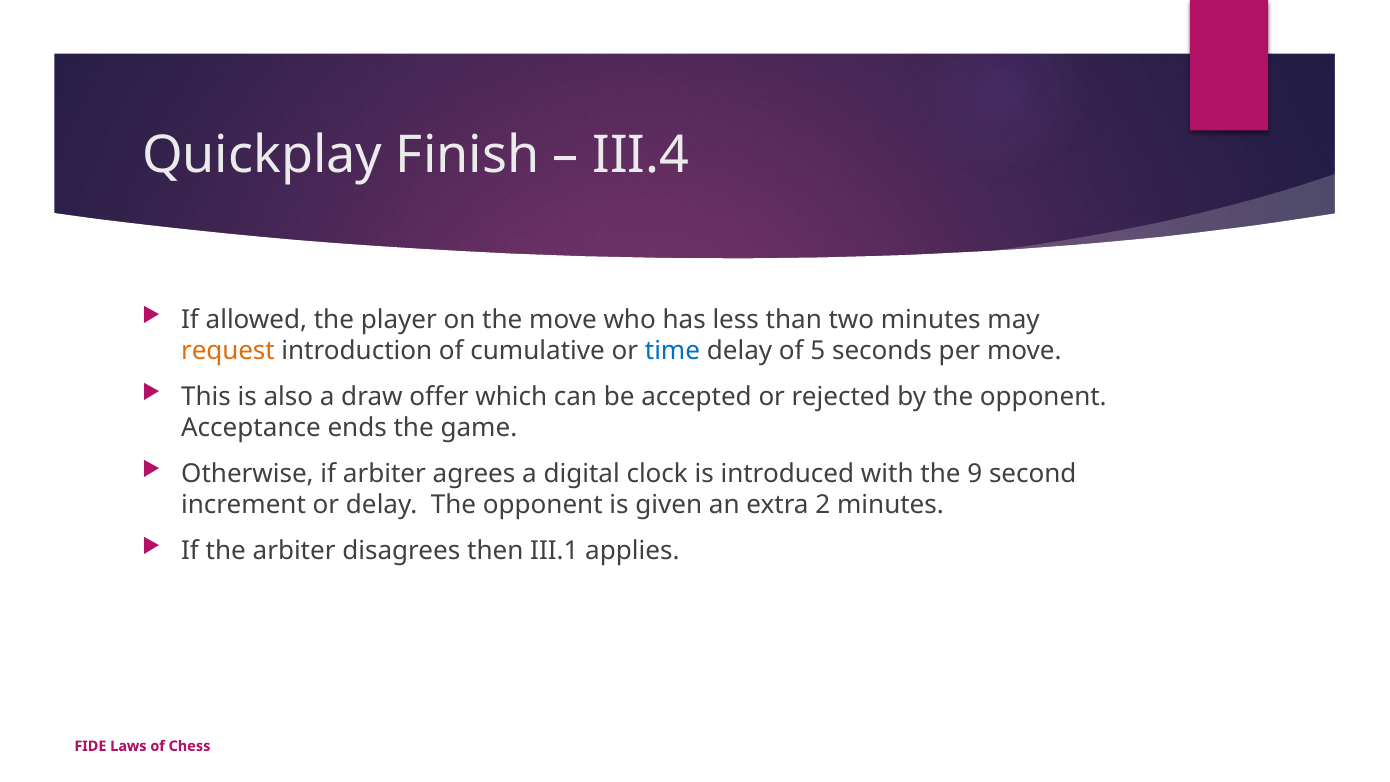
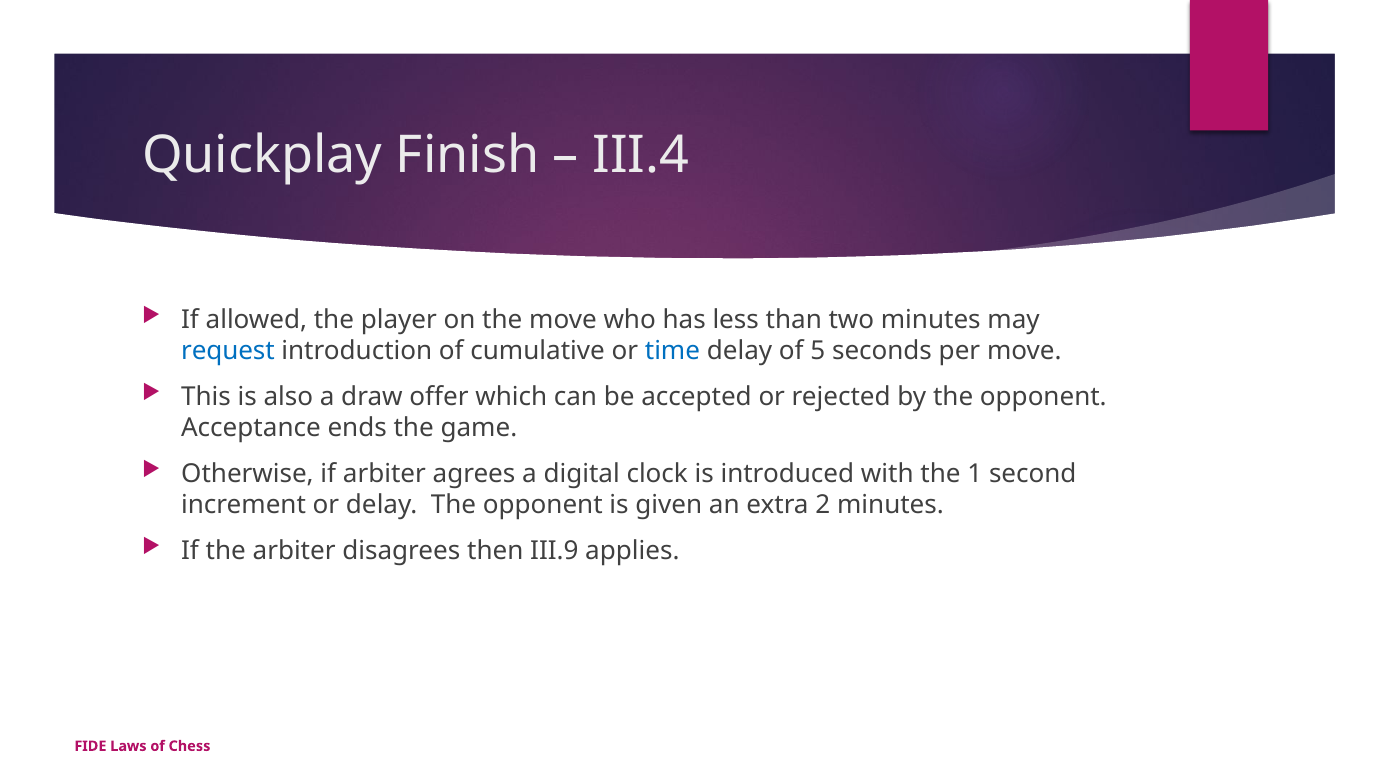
request colour: orange -> blue
9: 9 -> 1
III.1: III.1 -> III.9
